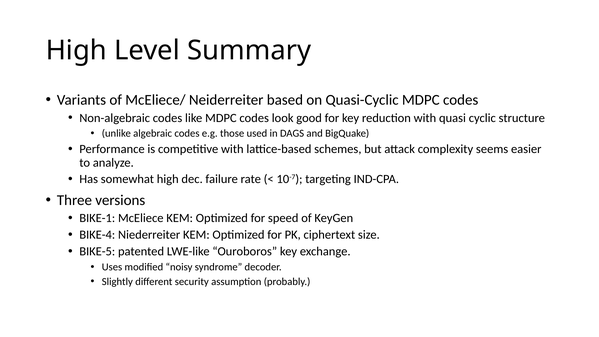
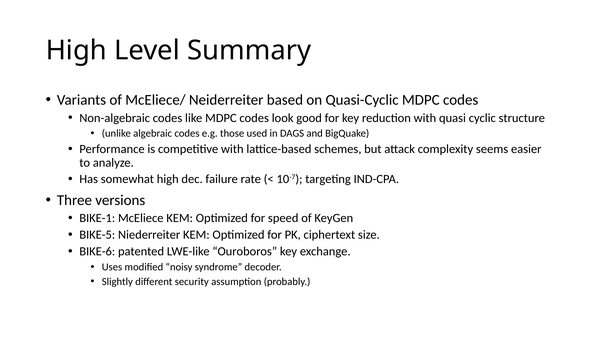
BIKE-4: BIKE-4 -> BIKE-5
BIKE-5: BIKE-5 -> BIKE-6
